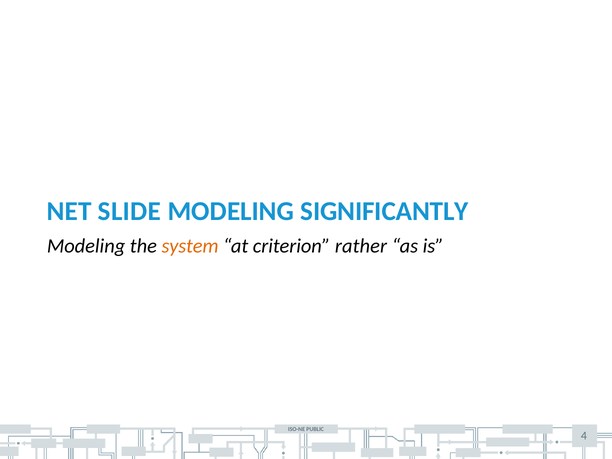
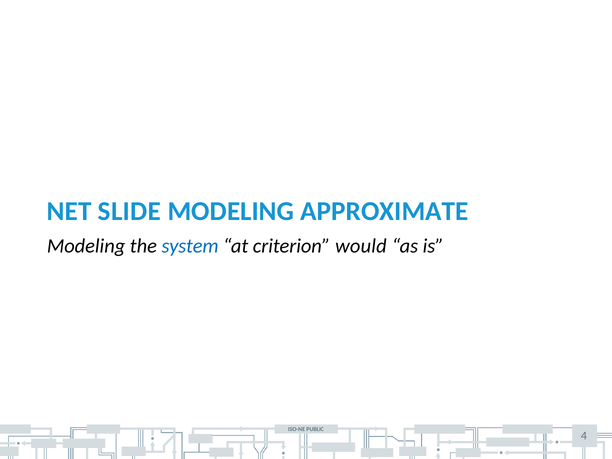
SIGNIFICANTLY: SIGNIFICANTLY -> APPROXIMATE
system colour: orange -> blue
rather: rather -> would
